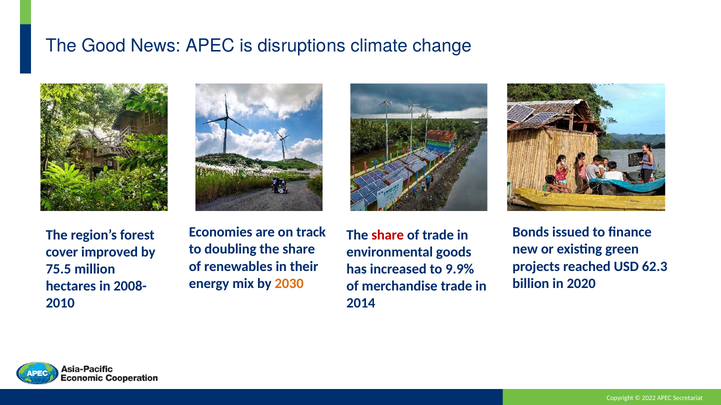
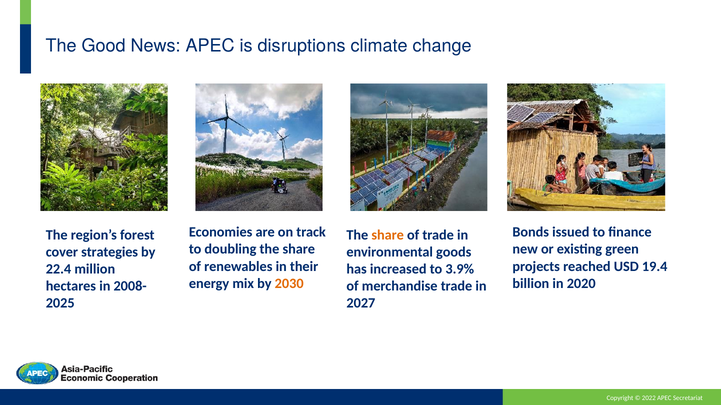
share at (388, 235) colour: red -> orange
improved: improved -> strategies
62.3: 62.3 -> 19.4
75.5: 75.5 -> 22.4
9.9%: 9.9% -> 3.9%
2010: 2010 -> 2025
2014: 2014 -> 2027
